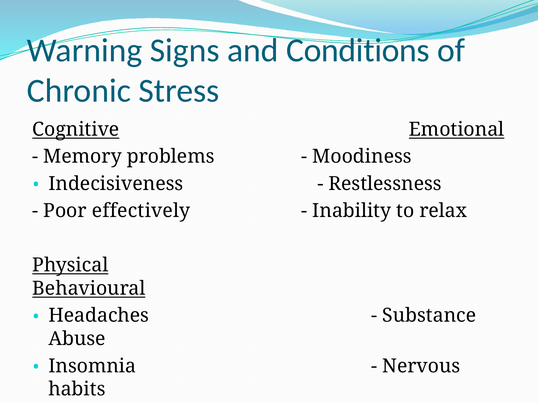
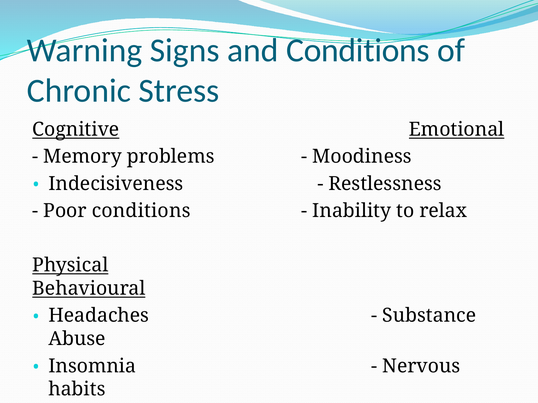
Poor effectively: effectively -> conditions
